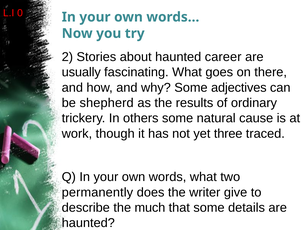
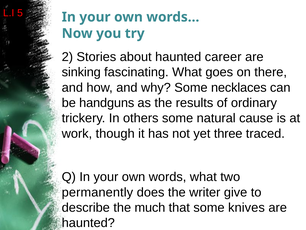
0: 0 -> 5
usually: usually -> sinking
adjectives: adjectives -> necklaces
shepherd: shepherd -> handguns
details: details -> knives
